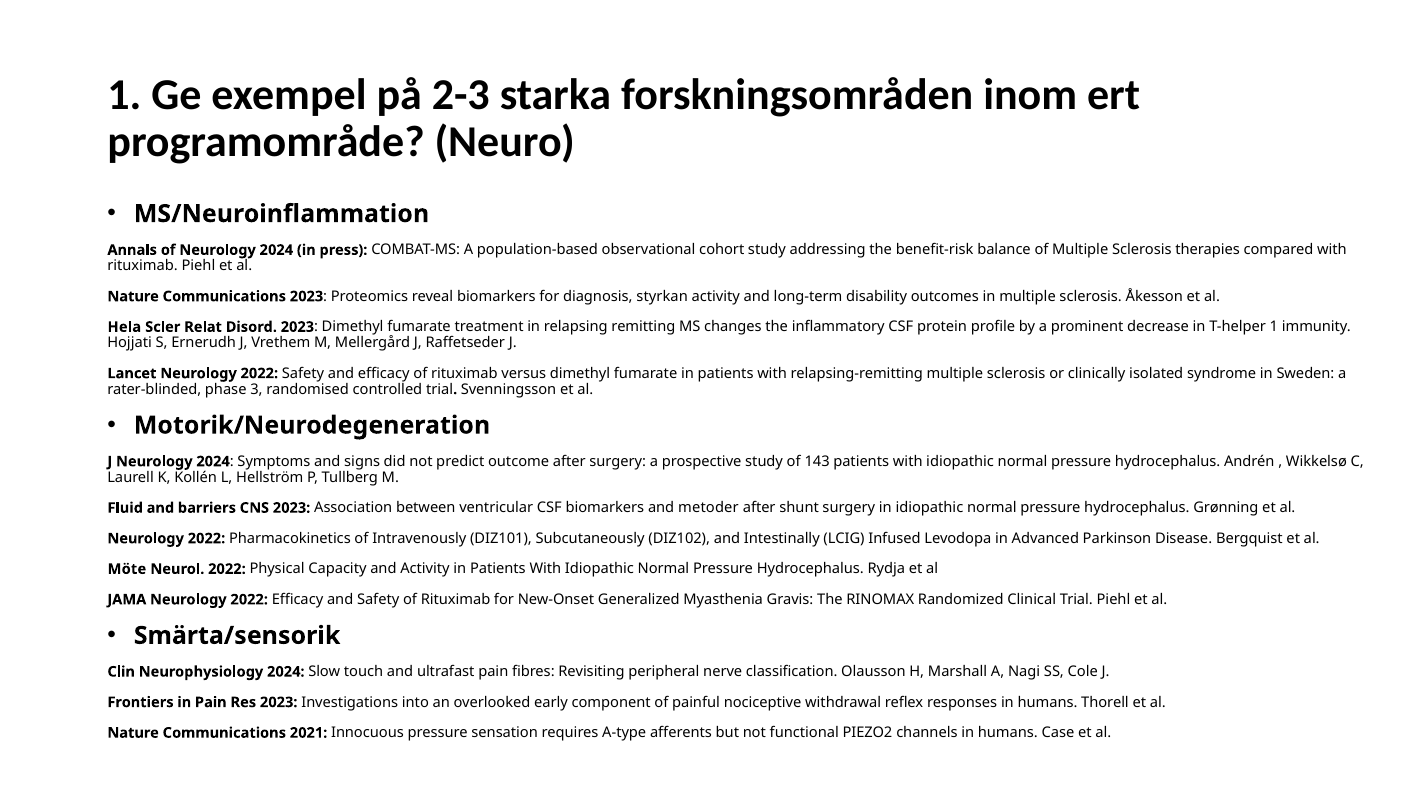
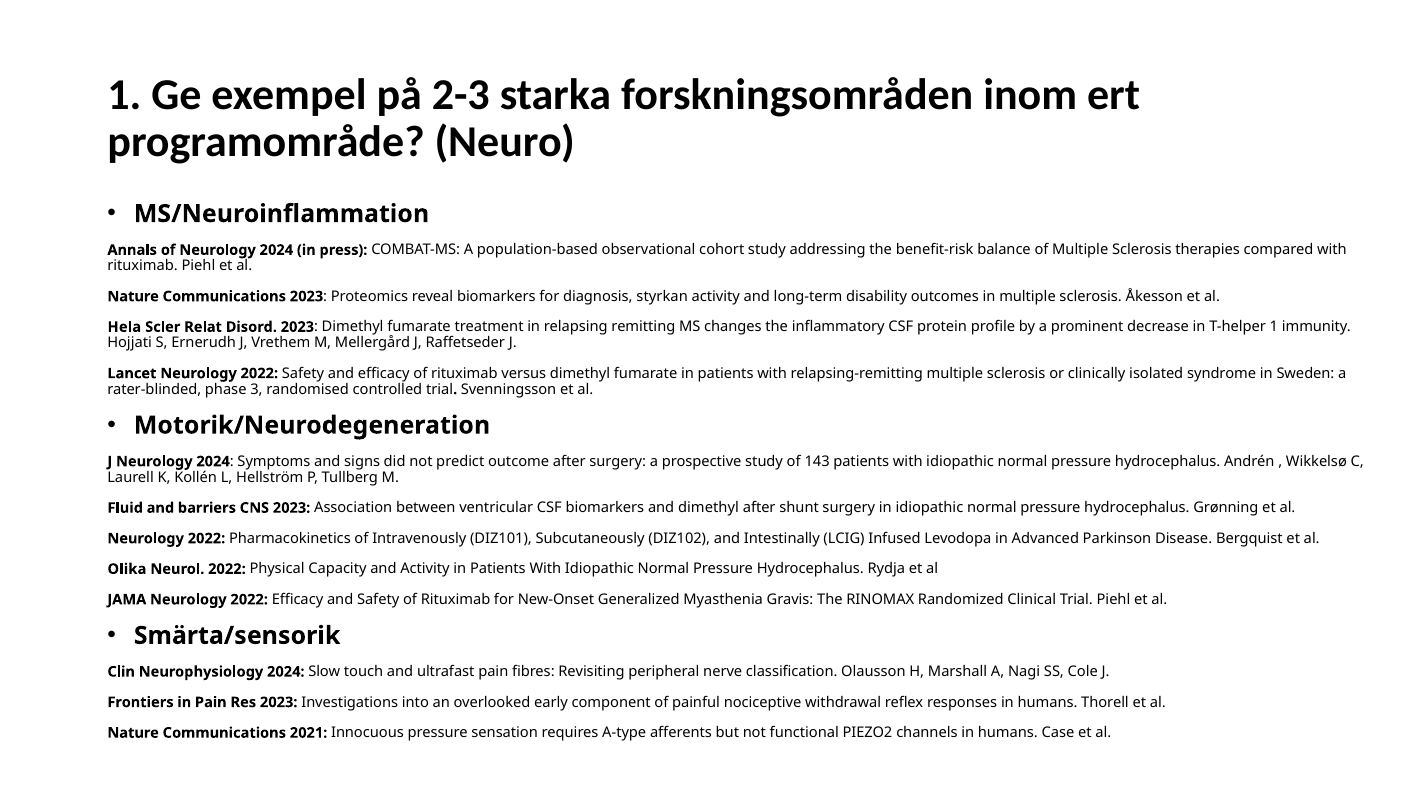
and metoder: metoder -> dimethyl
Möte: Möte -> Olika
